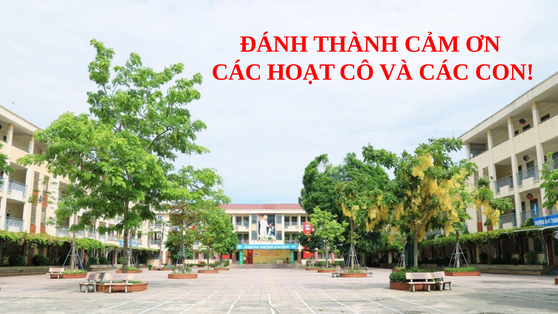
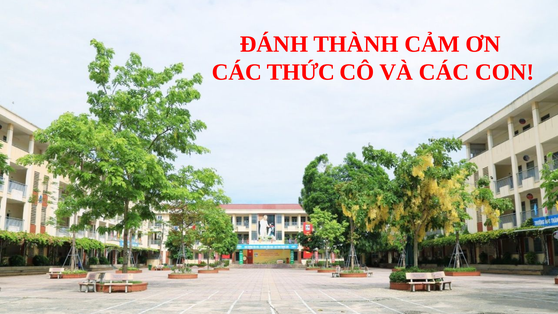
HOẠT: HOẠT -> THỨC
